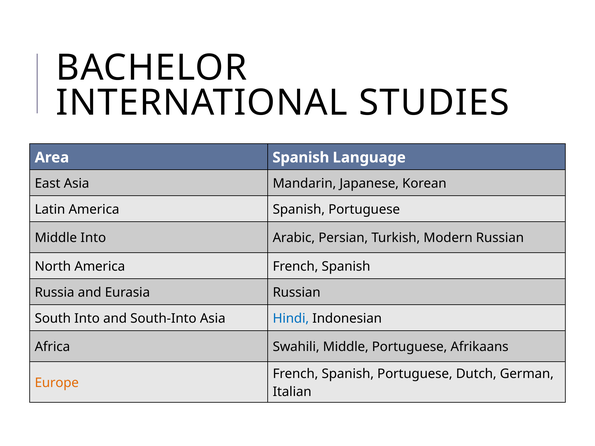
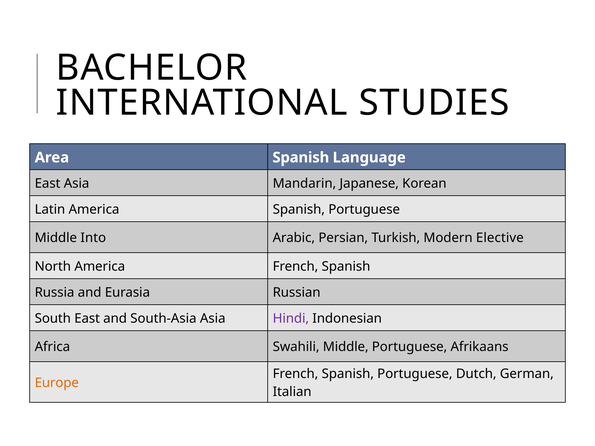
Modern Russian: Russian -> Elective
South Into: Into -> East
South-Into: South-Into -> South-Asia
Hindi colour: blue -> purple
